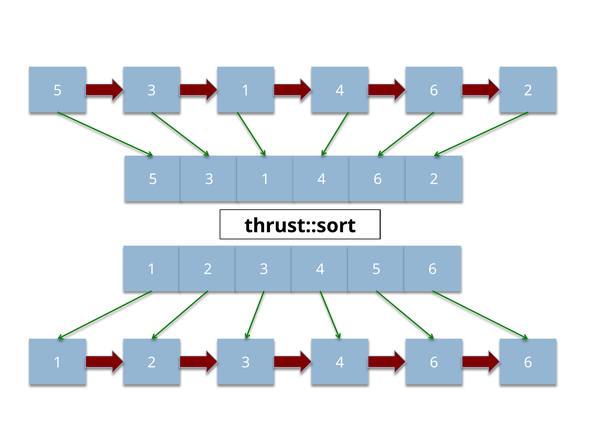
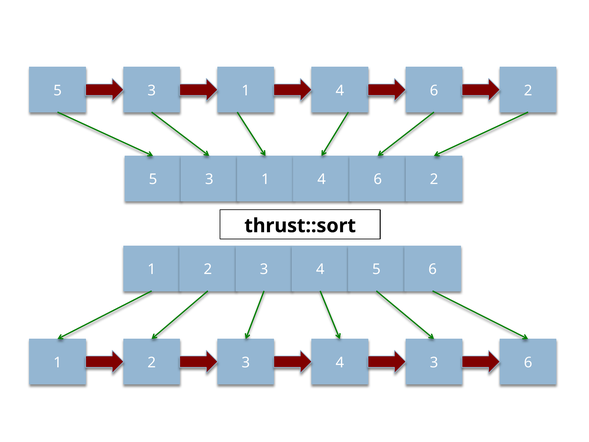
3 4 6: 6 -> 3
